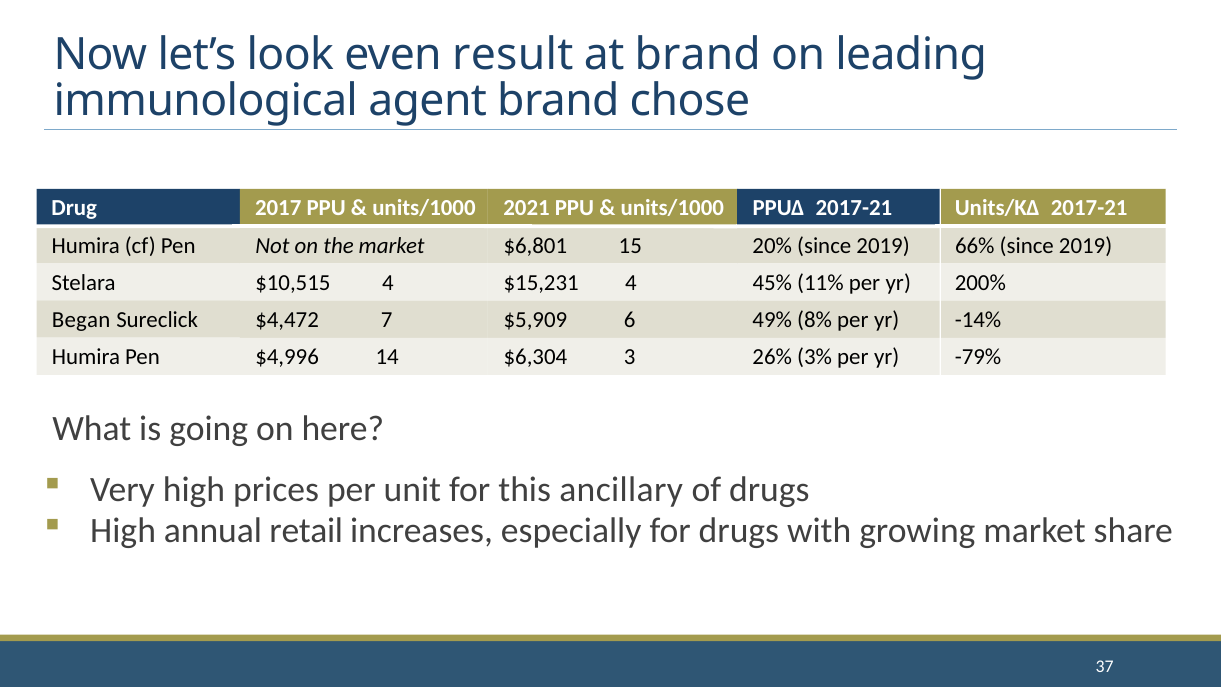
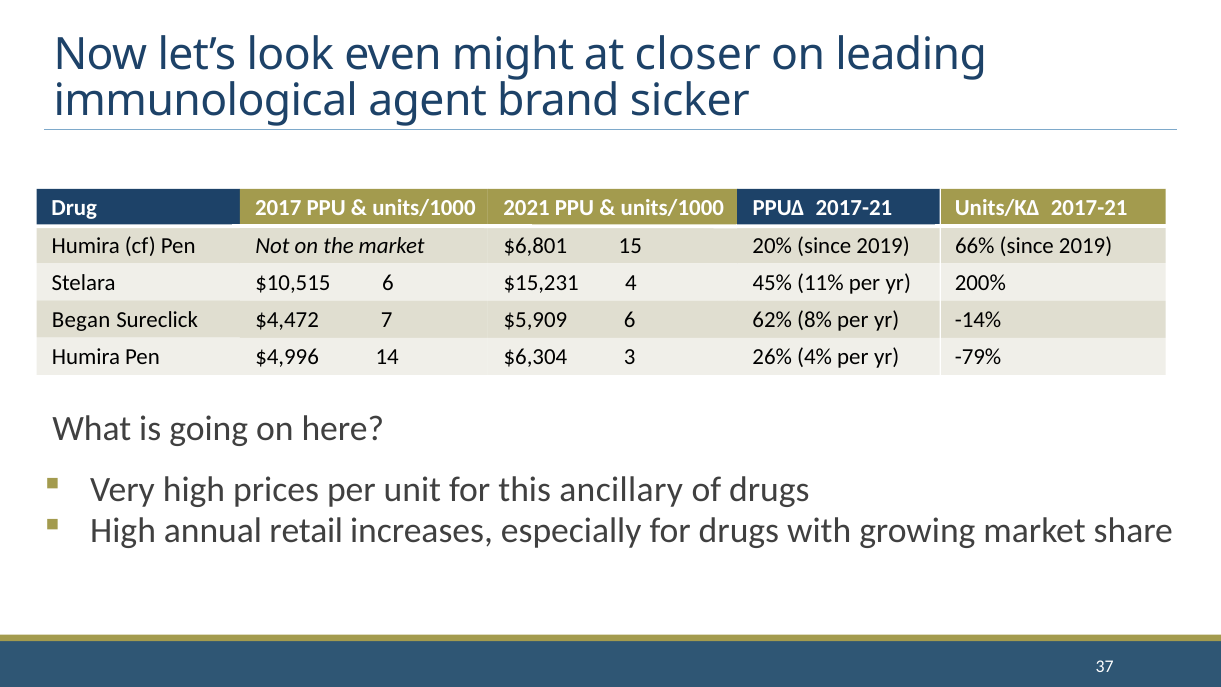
result: result -> might
at brand: brand -> closer
chose: chose -> sicker
$10,515 4: 4 -> 6
49%: 49% -> 62%
3%: 3% -> 4%
